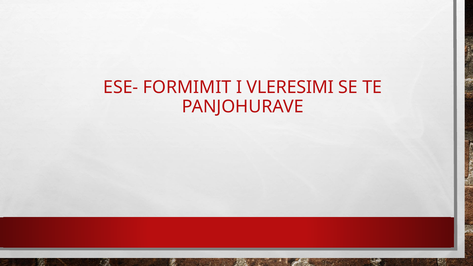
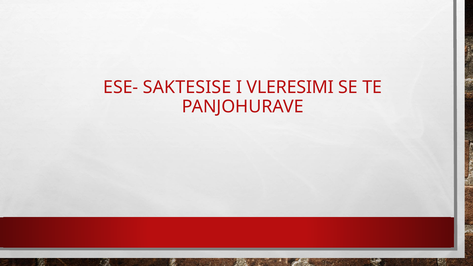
FORMIMIT: FORMIMIT -> SAKTESISE
